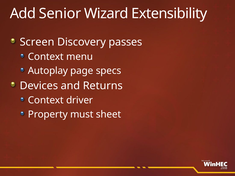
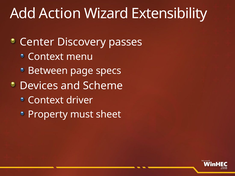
Senior: Senior -> Action
Screen: Screen -> Center
Autoplay: Autoplay -> Between
Returns: Returns -> Scheme
